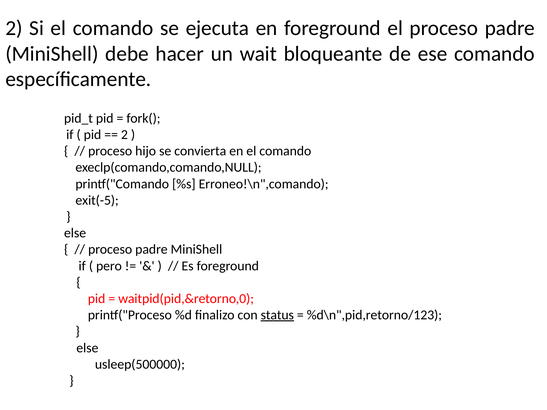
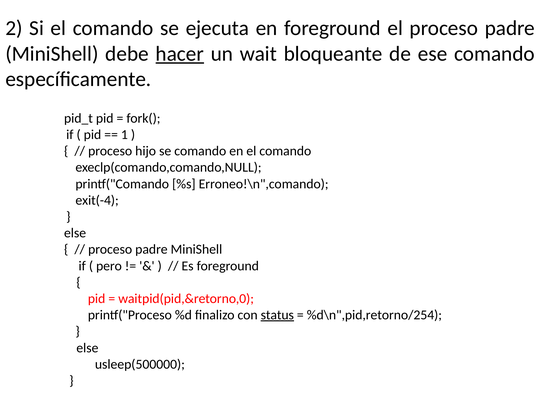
hacer underline: none -> present
2 at (124, 135): 2 -> 1
se convierta: convierta -> comando
exit(-5: exit(-5 -> exit(-4
%d\n",pid,retorno/123: %d\n",pid,retorno/123 -> %d\n",pid,retorno/254
